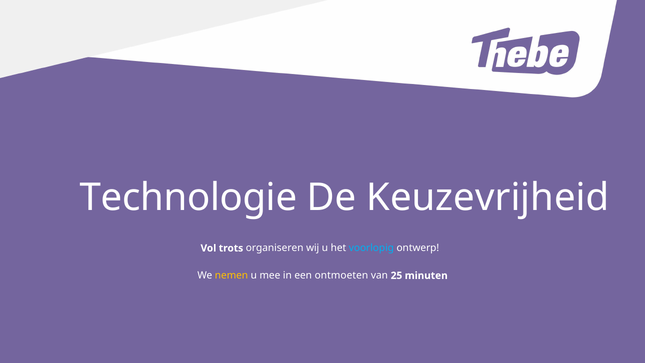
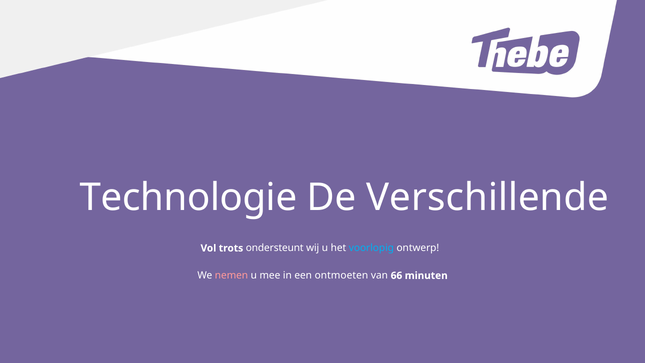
Keuzevrijheid: Keuzevrijheid -> Verschillende
organiseren: organiseren -> ondersteunt
nemen colour: yellow -> pink
25: 25 -> 66
